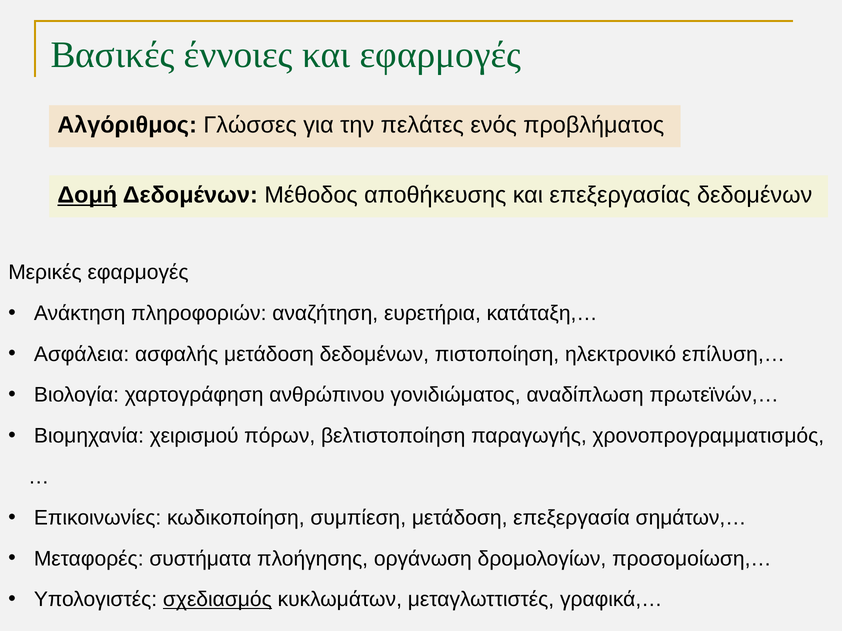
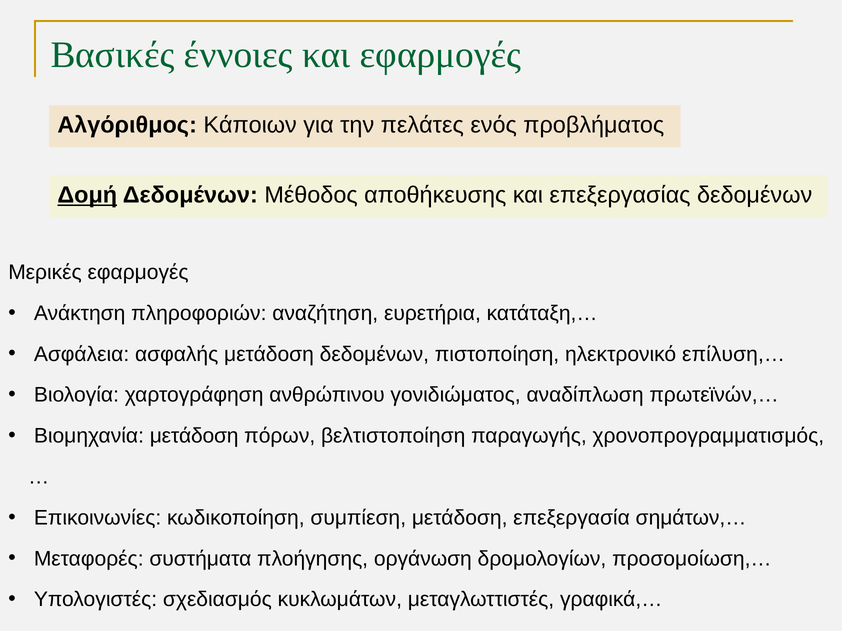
Γλώσσες: Γλώσσες -> Κάποιων
Βιομηχανία χειρισμού: χειρισμού -> μετάδοση
σχεδιασμός underline: present -> none
